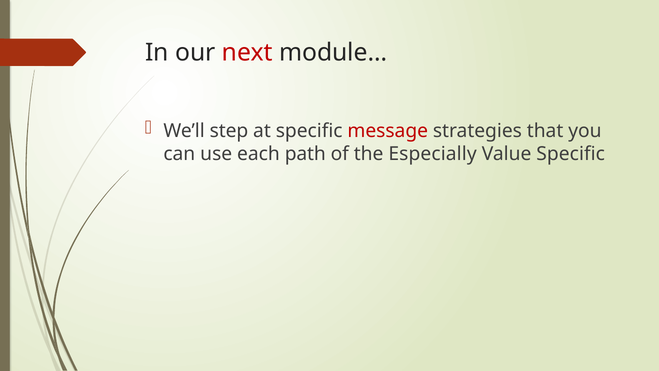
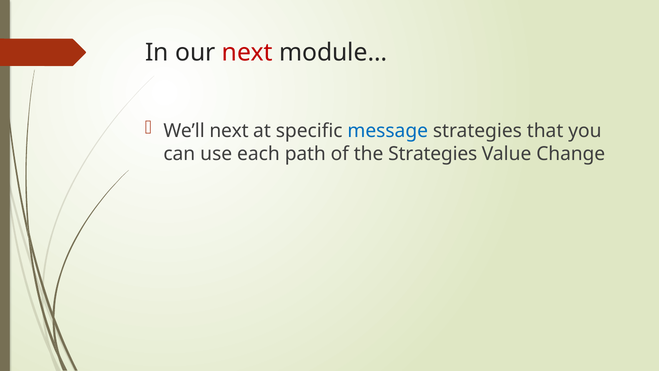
We’ll step: step -> next
message colour: red -> blue
the Especially: Especially -> Strategies
Value Specific: Specific -> Change
